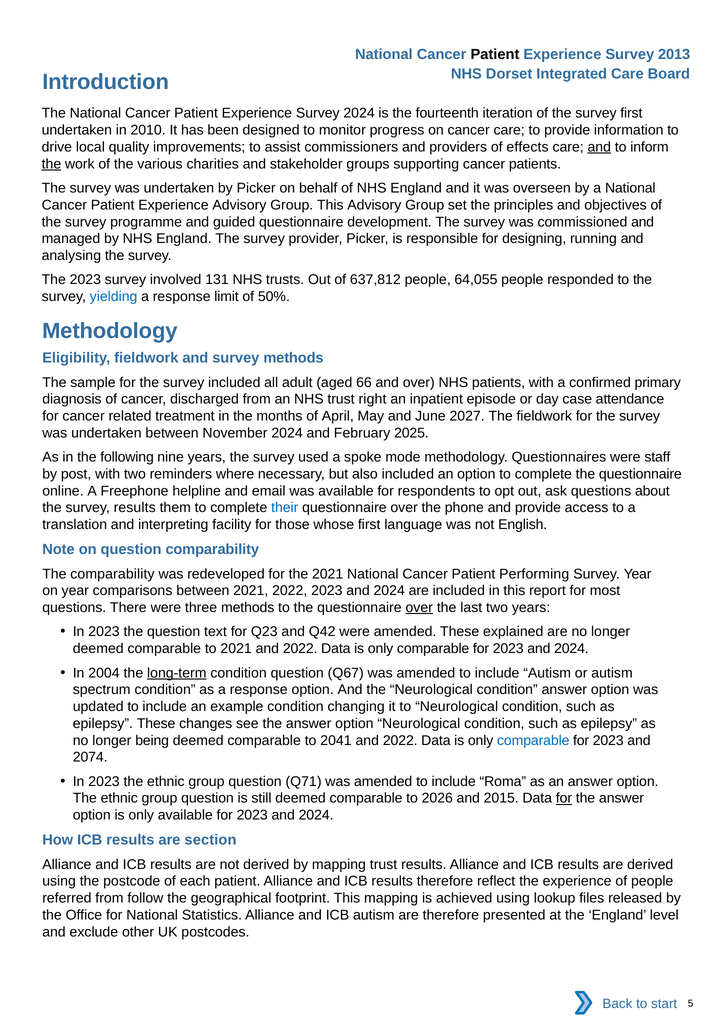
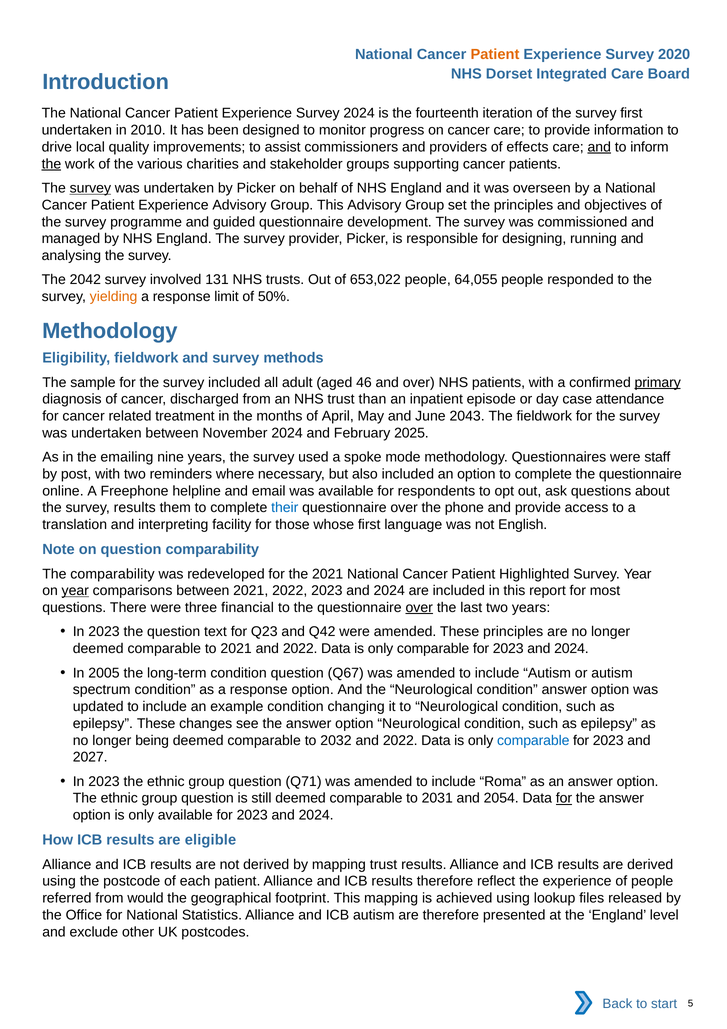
Patient at (495, 54) colour: black -> orange
2013: 2013 -> 2020
survey at (90, 188) underline: none -> present
The 2023: 2023 -> 2042
637,812: 637,812 -> 653,022
yielding colour: blue -> orange
66: 66 -> 46
primary underline: none -> present
right: right -> than
2027: 2027 -> 2043
following: following -> emailing
Performing: Performing -> Highlighted
year at (75, 591) underline: none -> present
three methods: methods -> financial
These explained: explained -> principles
2004: 2004 -> 2005
long-term underline: present -> none
2041: 2041 -> 2032
2074: 2074 -> 2027
2026: 2026 -> 2031
2015: 2015 -> 2054
section: section -> eligible
follow: follow -> would
